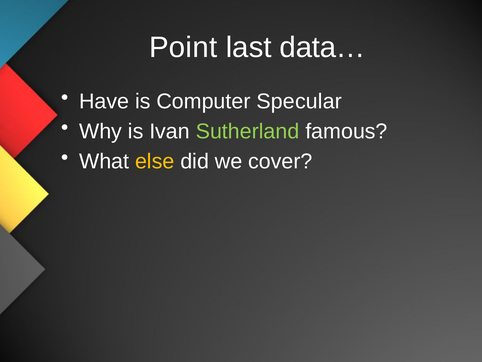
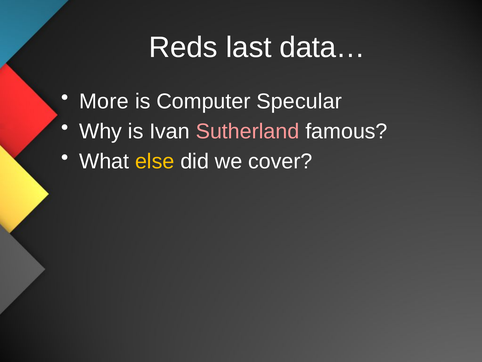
Point: Point -> Reds
Have: Have -> More
Sutherland colour: light green -> pink
